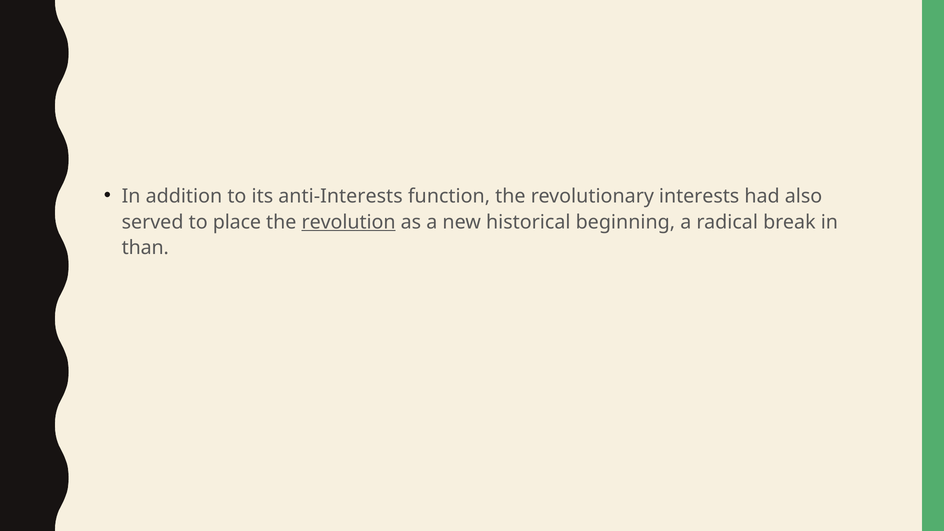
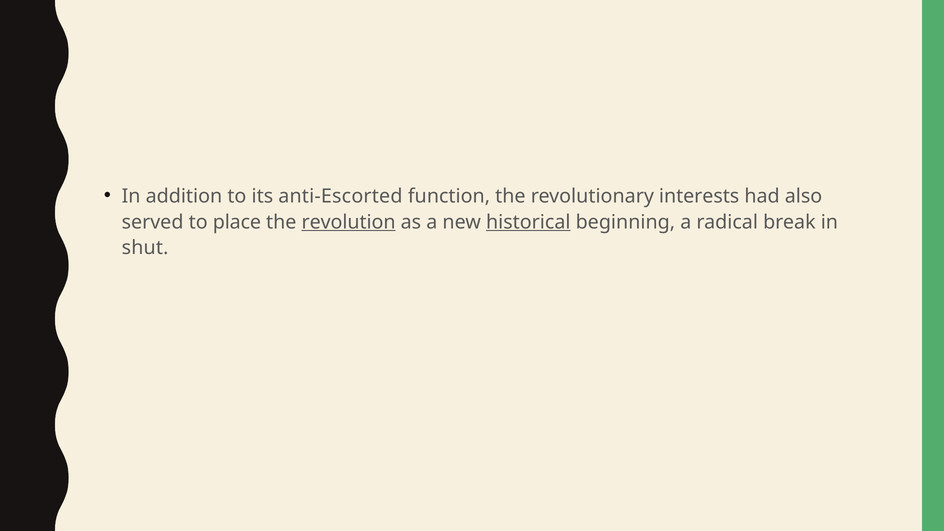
anti-Interests: anti-Interests -> anti-Escorted
historical underline: none -> present
than: than -> shut
